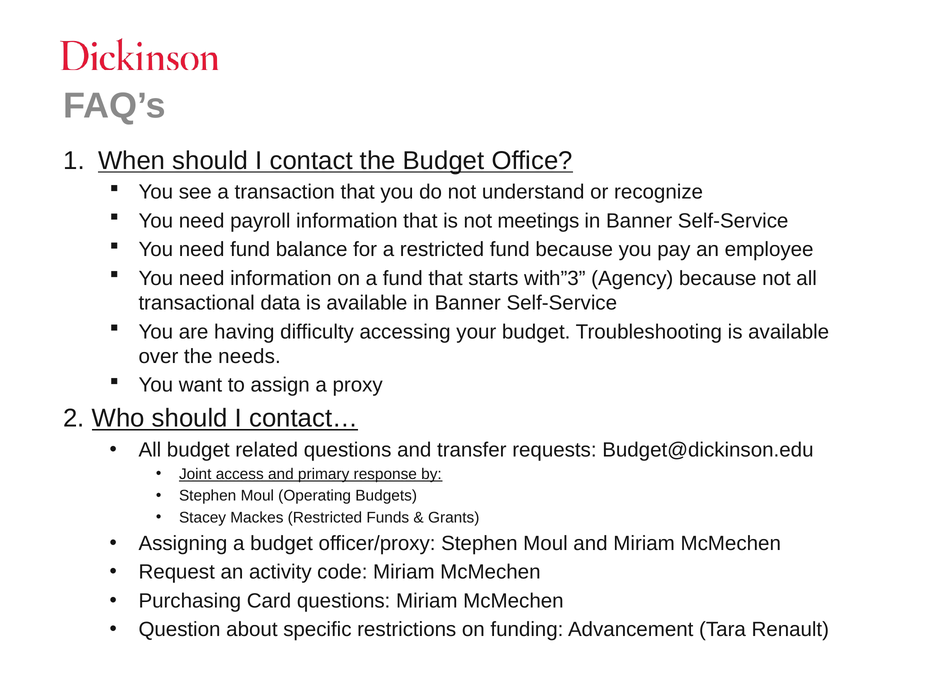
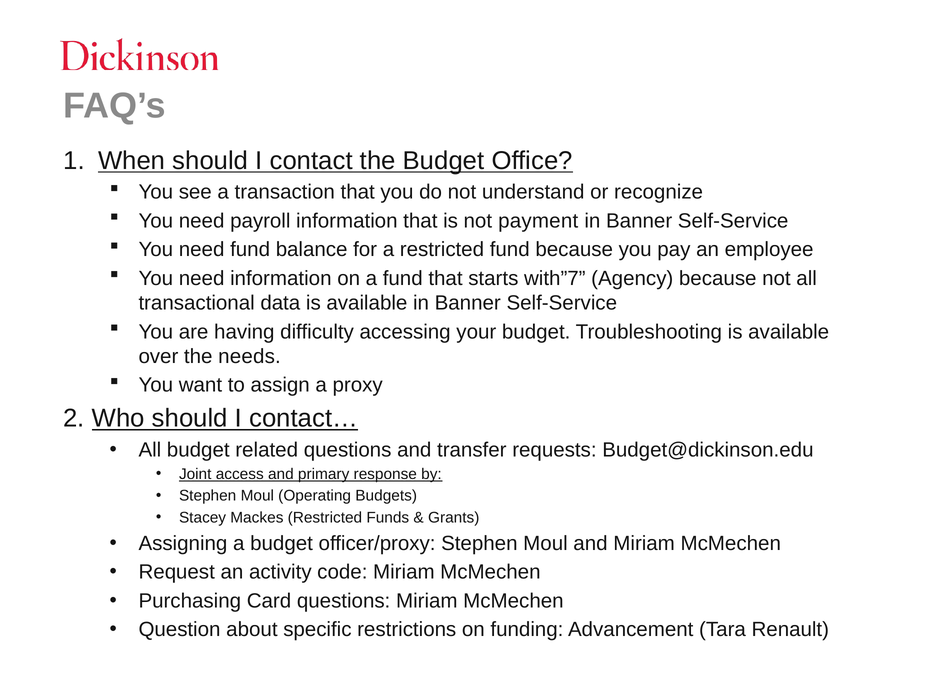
meetings: meetings -> payment
with”3: with”3 -> with”7
